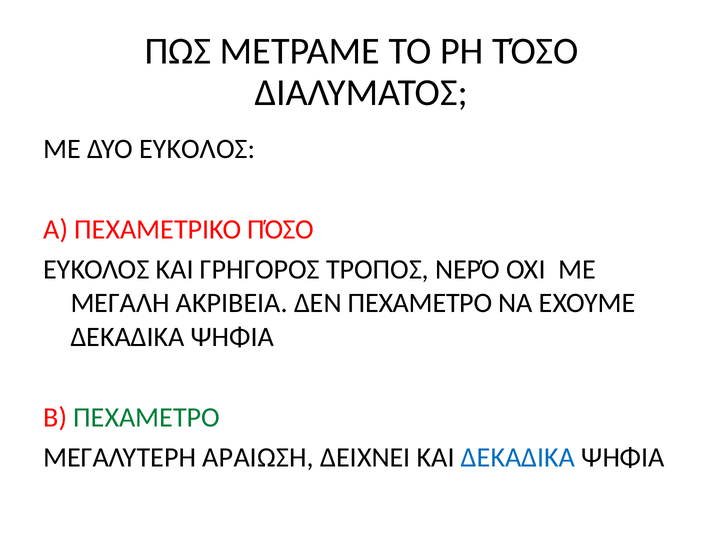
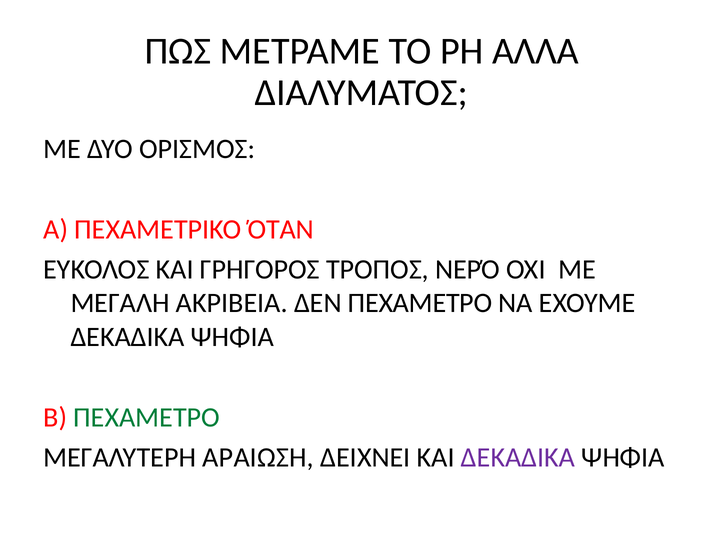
ΤΌΣΟ: ΤΌΣΟ -> ΑΛΛΑ
ΔΥΟ ΕΥΚΟΛΟΣ: ΕΥΚΟΛΟΣ -> ΟΡΙΣΜΟΣ
ΠΌΣΟ: ΠΌΣΟ -> ΌΤΑΝ
ΔΕΚΑΔΙΚΑ at (518, 458) colour: blue -> purple
